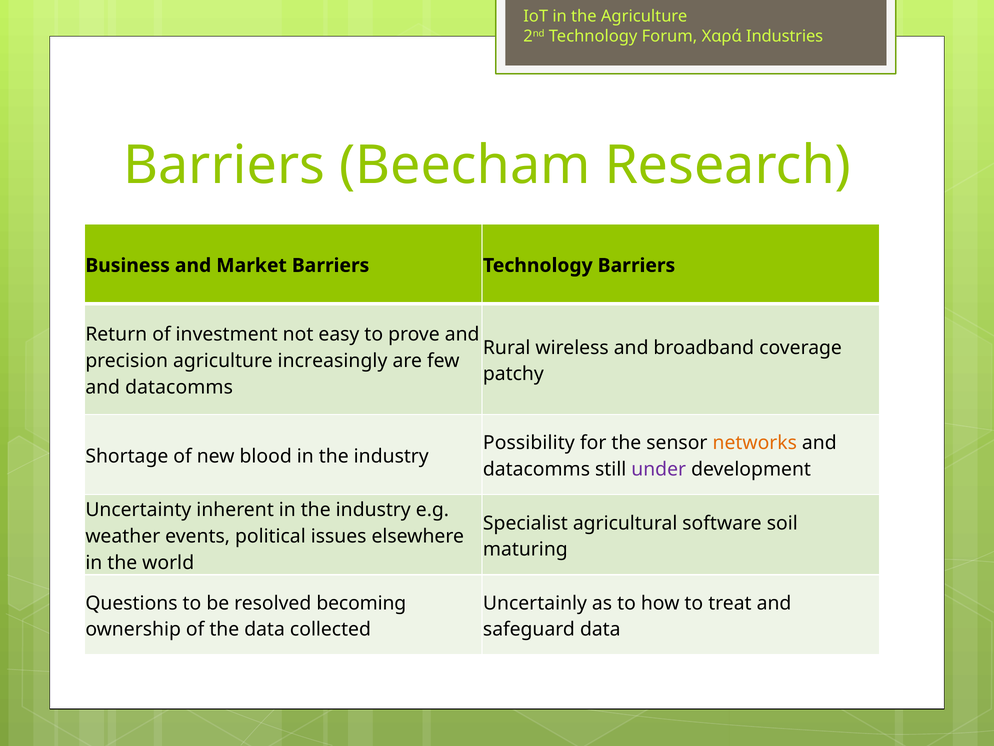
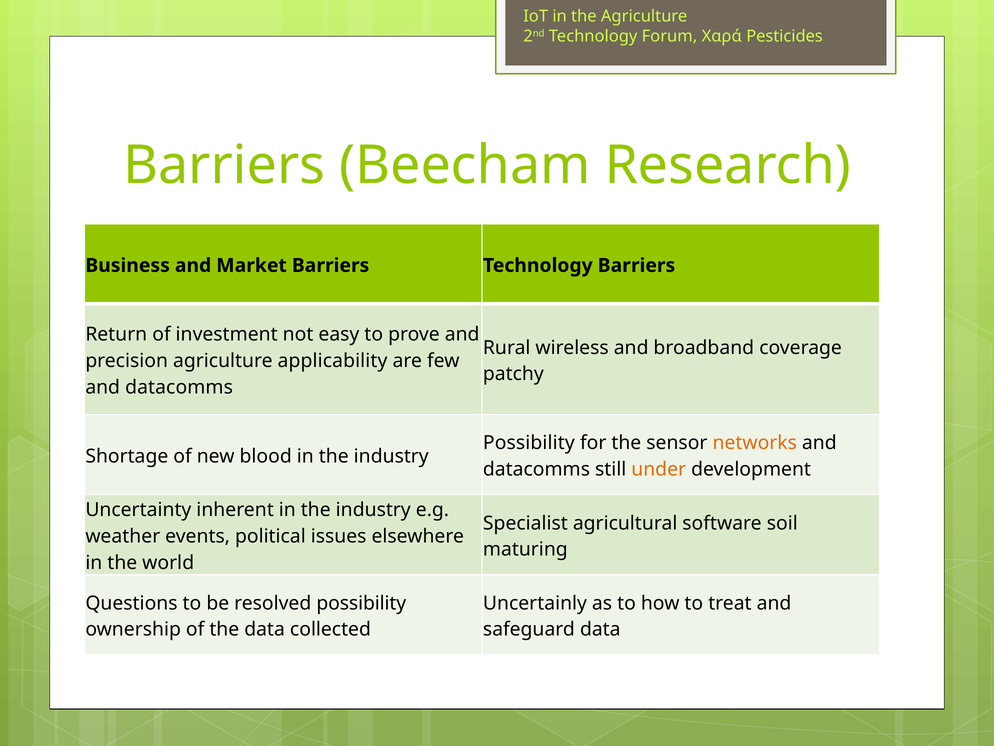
Industries: Industries -> Pesticides
increasingly: increasingly -> applicability
under colour: purple -> orange
resolved becoming: becoming -> possibility
